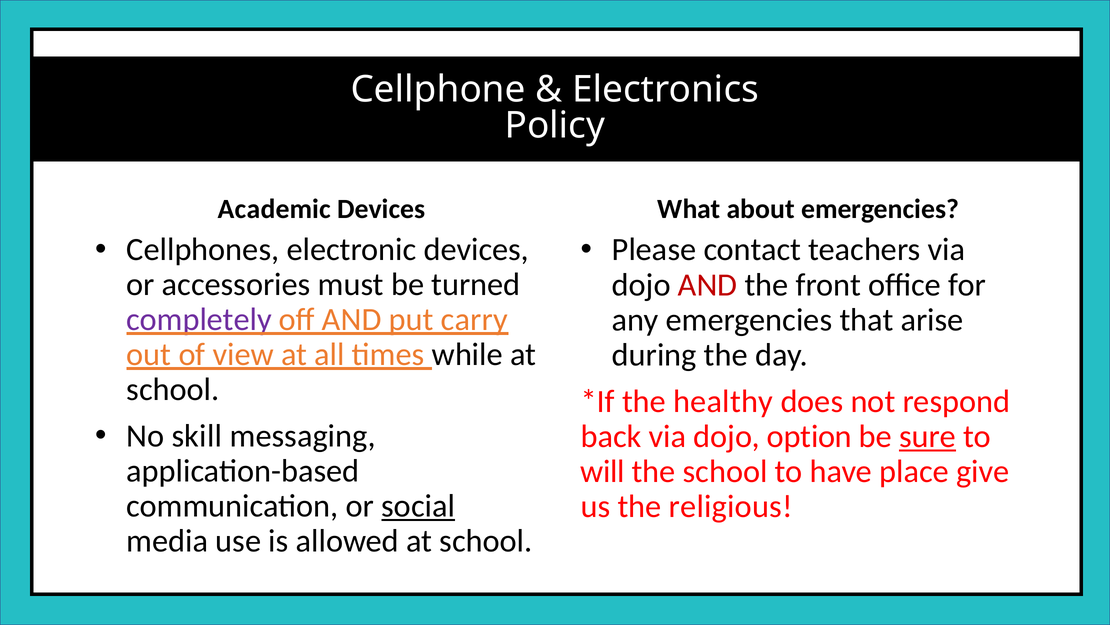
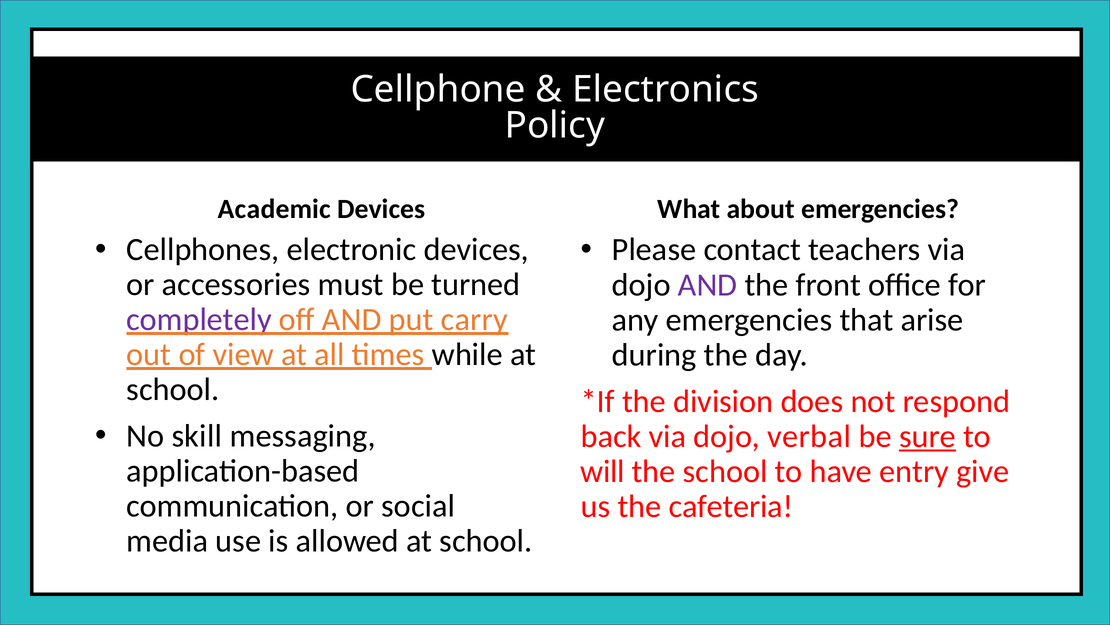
AND at (708, 285) colour: red -> purple
healthy: healthy -> division
option: option -> verbal
place: place -> entry
social underline: present -> none
religious: religious -> cafeteria
